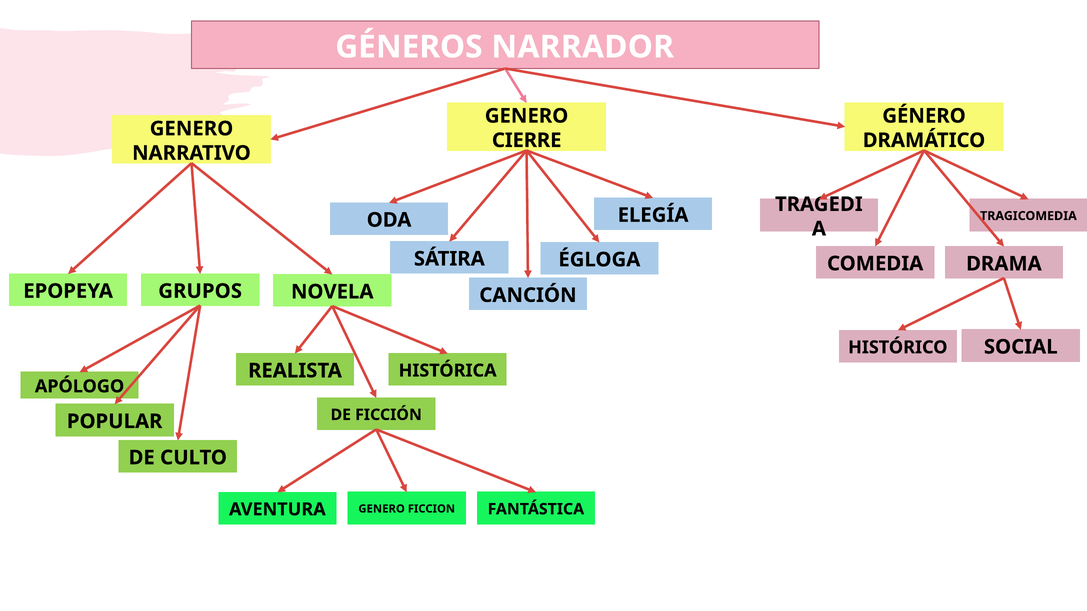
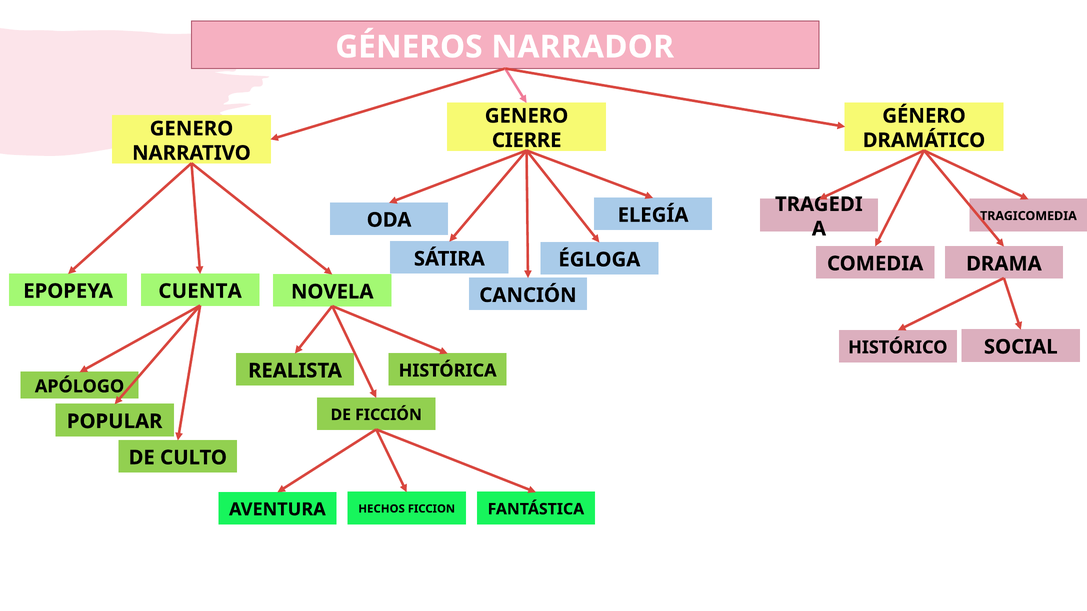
GRUPOS: GRUPOS -> CUENTA
AVENTURA GENERO: GENERO -> HECHOS
